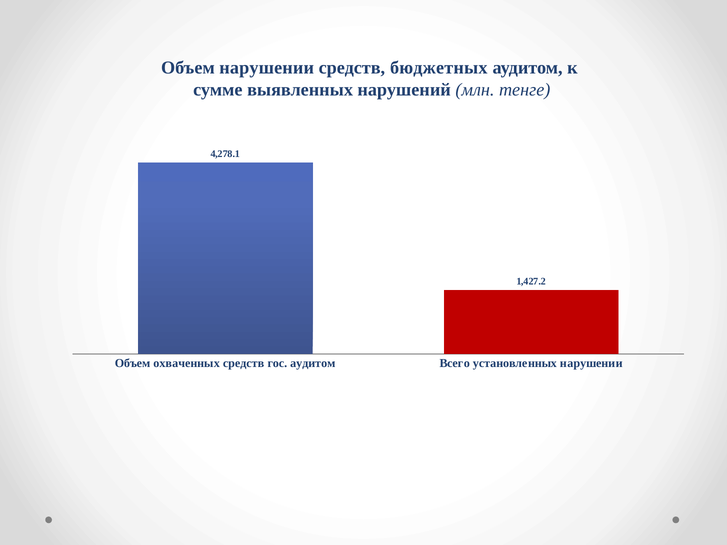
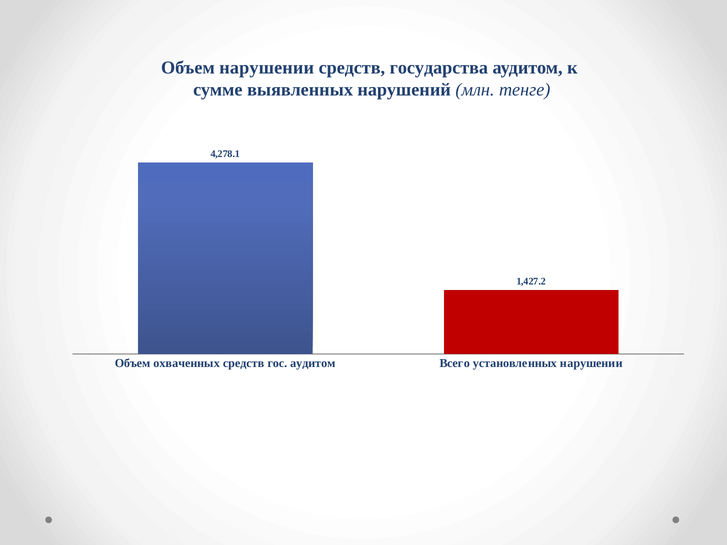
бюджетных: бюджетных -> государства
